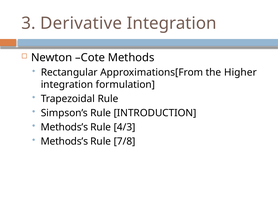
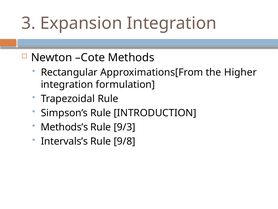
Derivative: Derivative -> Expansion
4/3: 4/3 -> 9/3
Methods’s at (64, 141): Methods’s -> Intervals’s
7/8: 7/8 -> 9/8
